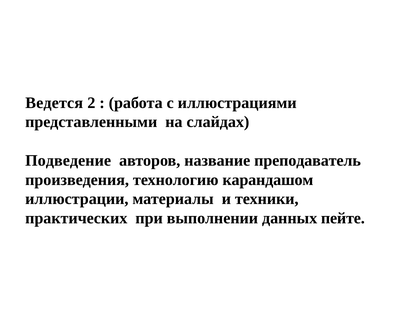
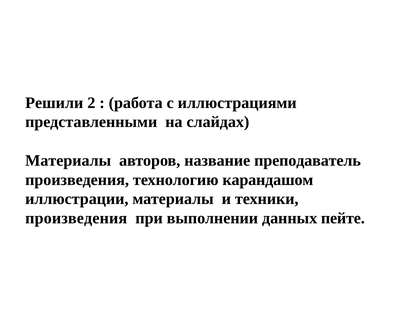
Ведется: Ведется -> Решили
Подведение at (68, 161): Подведение -> Материалы
практических at (76, 219): практических -> произведения
